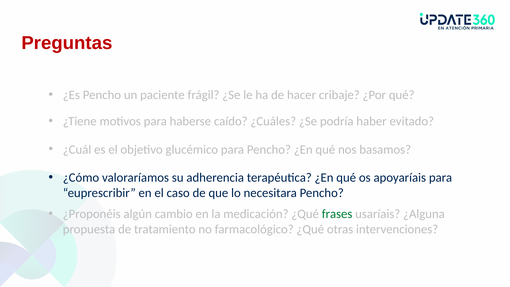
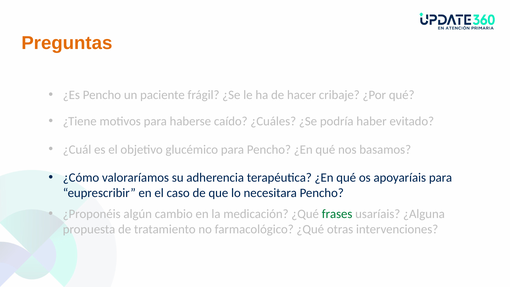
Preguntas colour: red -> orange
